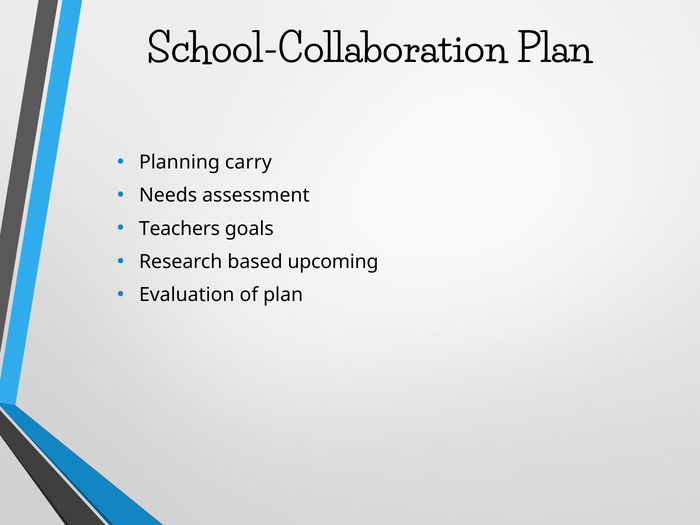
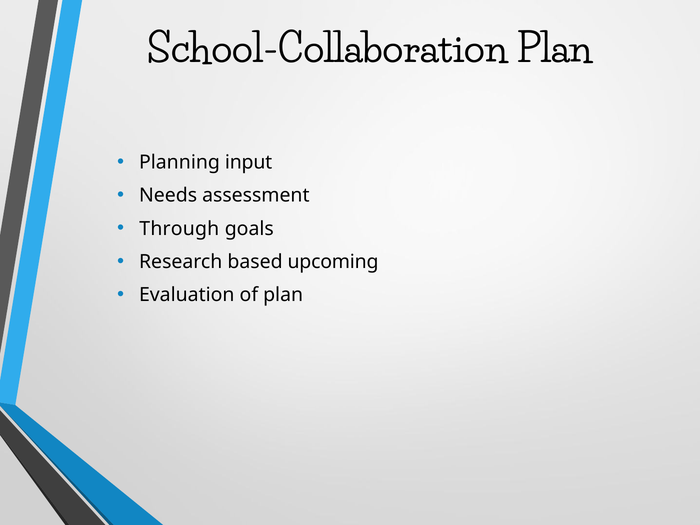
carry: carry -> input
Teachers: Teachers -> Through
